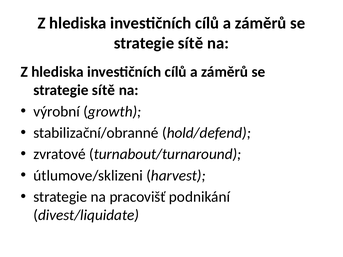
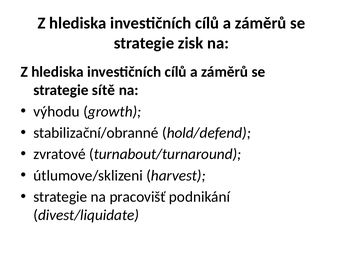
sítě at (191, 43): sítě -> zisk
výrobní: výrobní -> výhodu
